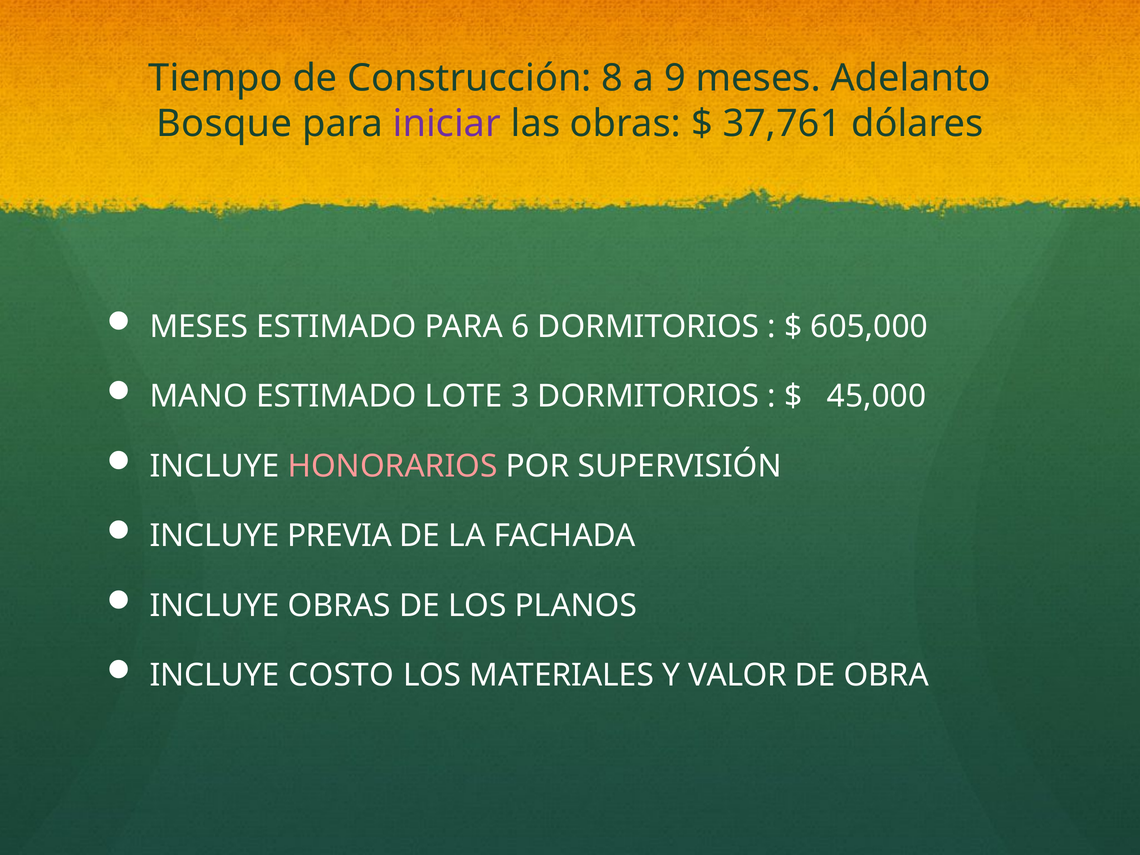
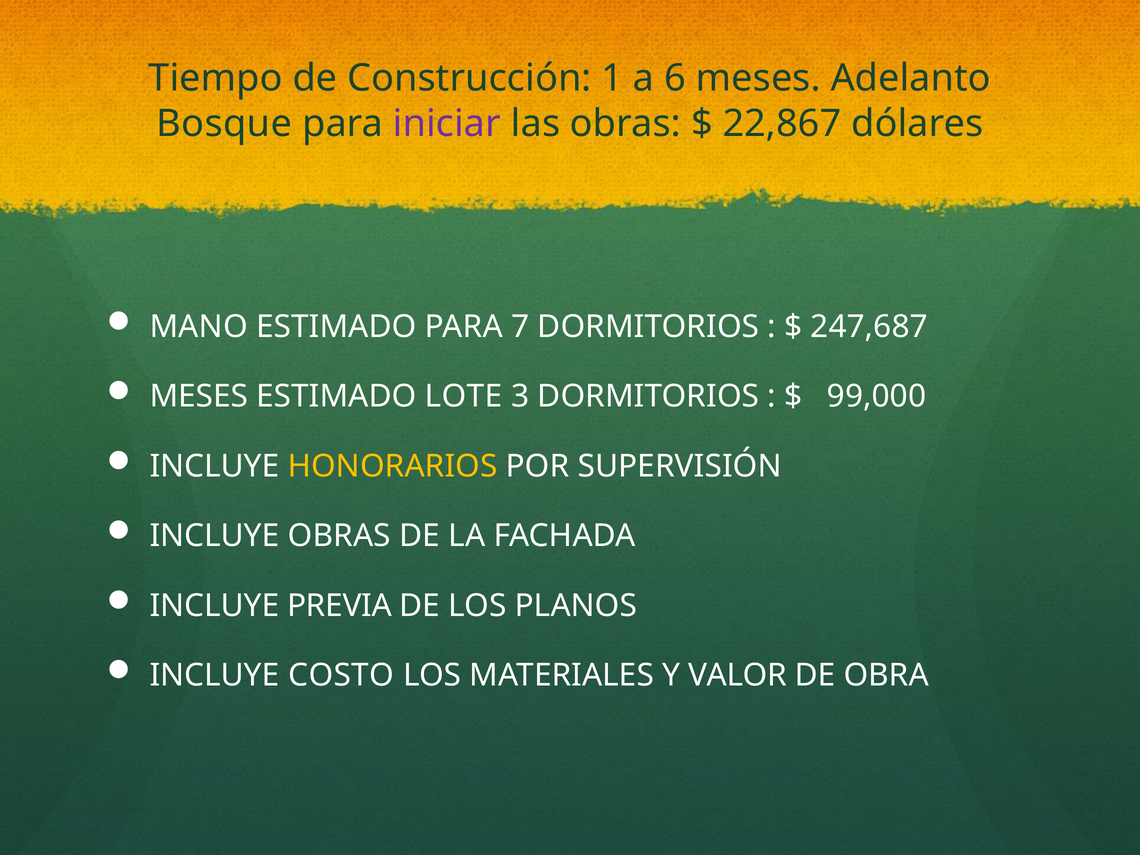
8: 8 -> 1
9: 9 -> 6
37,761: 37,761 -> 22,867
MESES at (199, 327): MESES -> MANO
6: 6 -> 7
605,000: 605,000 -> 247,687
MANO at (199, 396): MANO -> MESES
45,000: 45,000 -> 99,000
HONORARIOS colour: pink -> yellow
INCLUYE PREVIA: PREVIA -> OBRAS
INCLUYE OBRAS: OBRAS -> PREVIA
